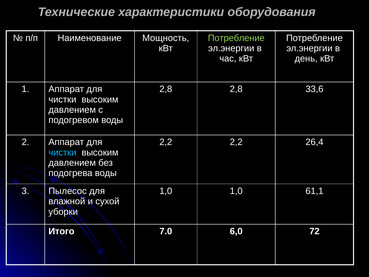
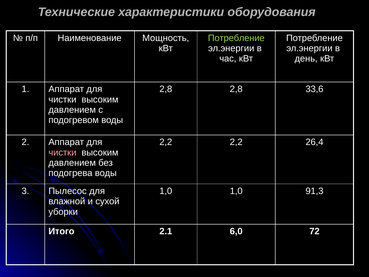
чистки at (62, 152) colour: light blue -> pink
61,1: 61,1 -> 91,3
7.0: 7.0 -> 2.1
